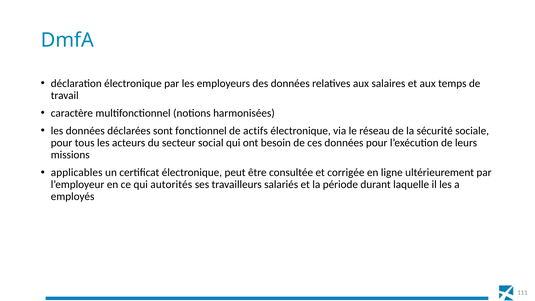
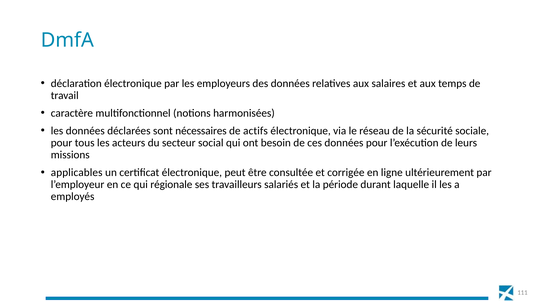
fonctionnel: fonctionnel -> nécessaires
autorités: autorités -> régionale
